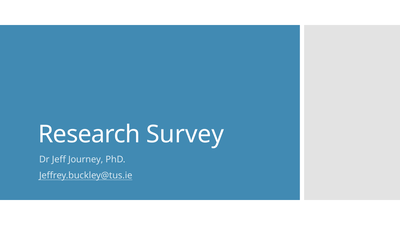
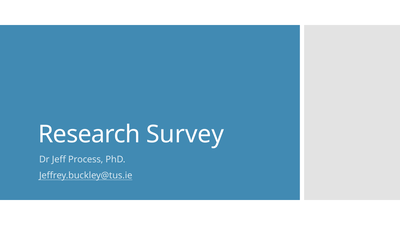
Journey: Journey -> Process
